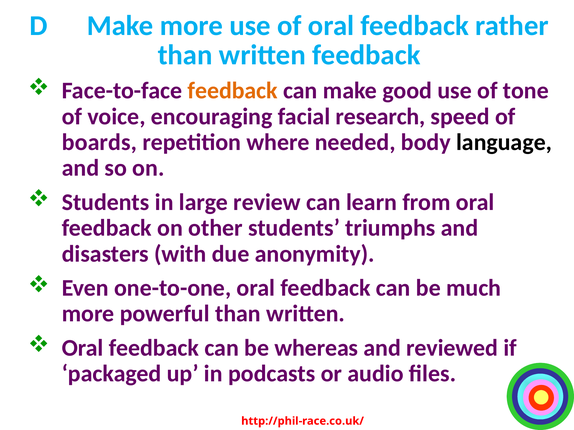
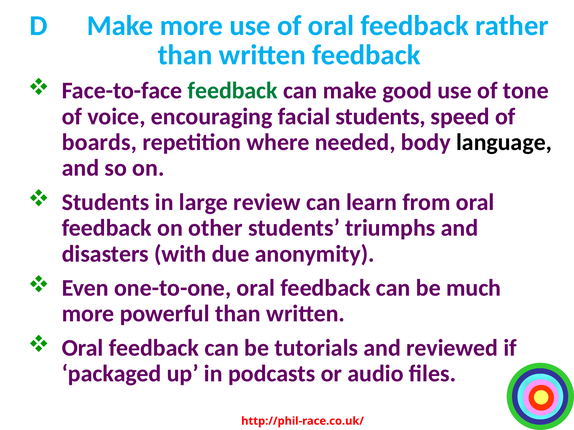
feedback at (233, 91) colour: orange -> green
facial research: research -> students
whereas: whereas -> tutorials
